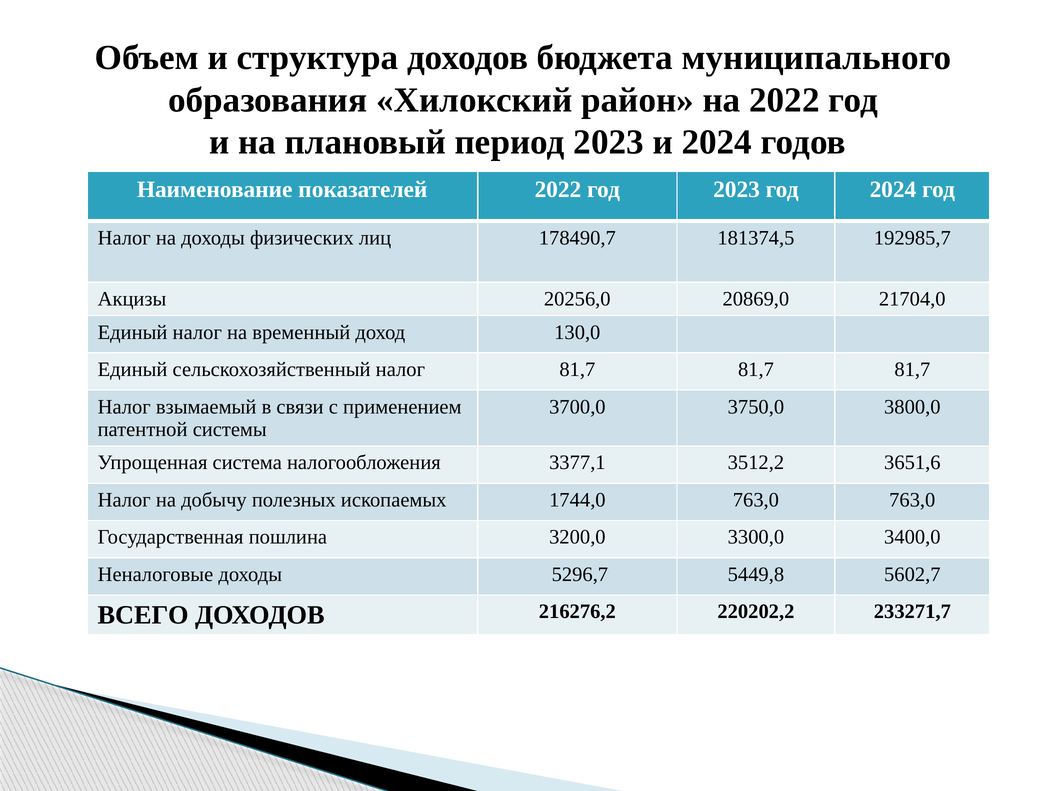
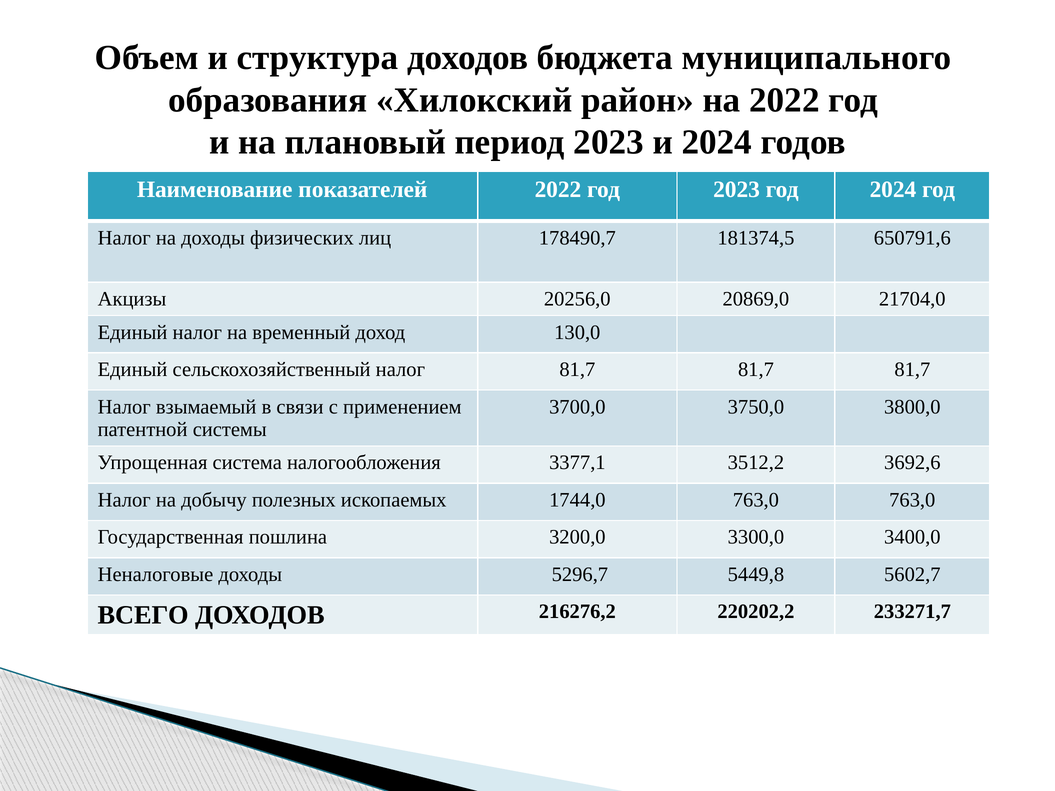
192985,7: 192985,7 -> 650791,6
3651,6: 3651,6 -> 3692,6
